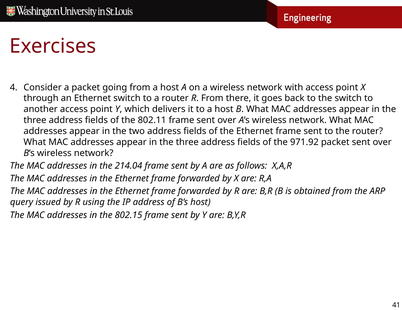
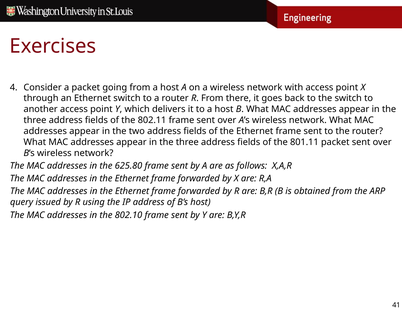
971.92: 971.92 -> 801.11
214.04: 214.04 -> 625.80
802.15: 802.15 -> 802.10
